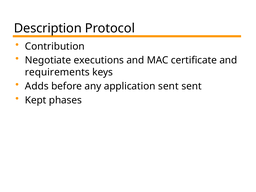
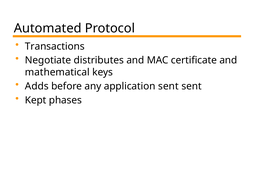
Description: Description -> Automated
Contribution: Contribution -> Transactions
executions: executions -> distributes
requirements: requirements -> mathematical
